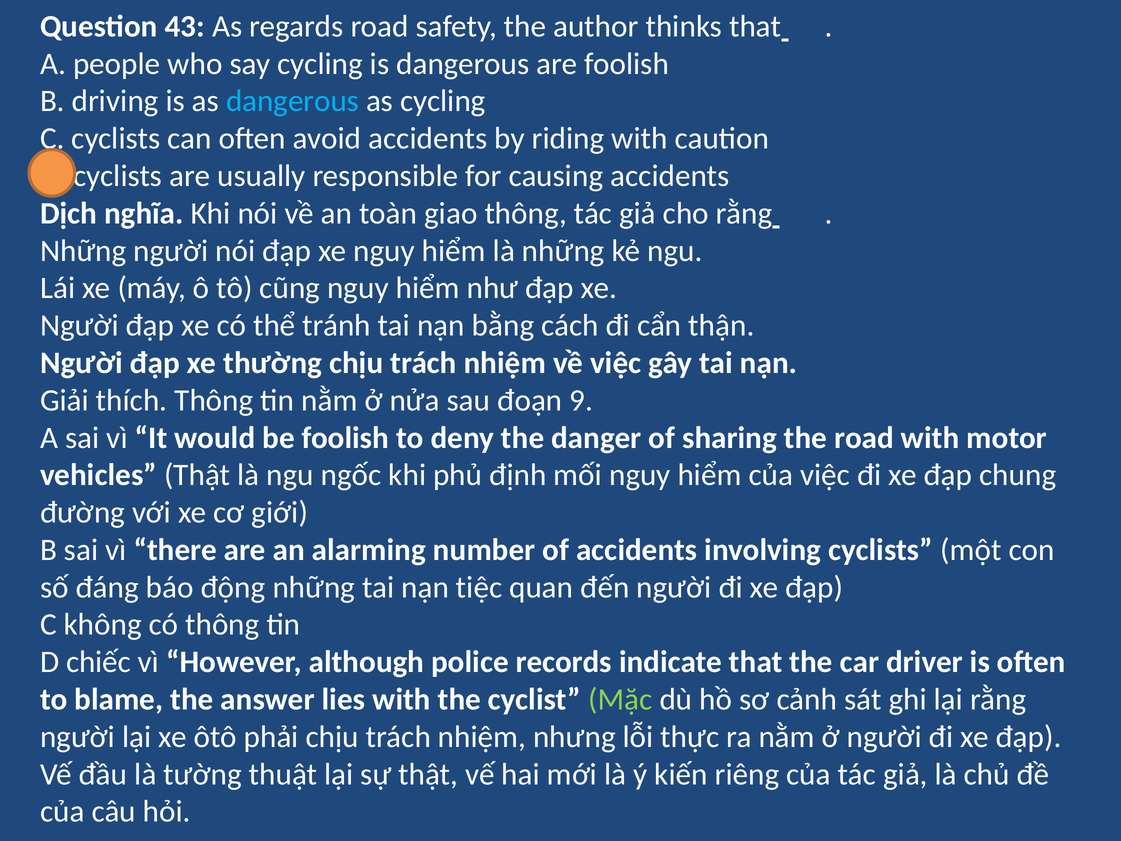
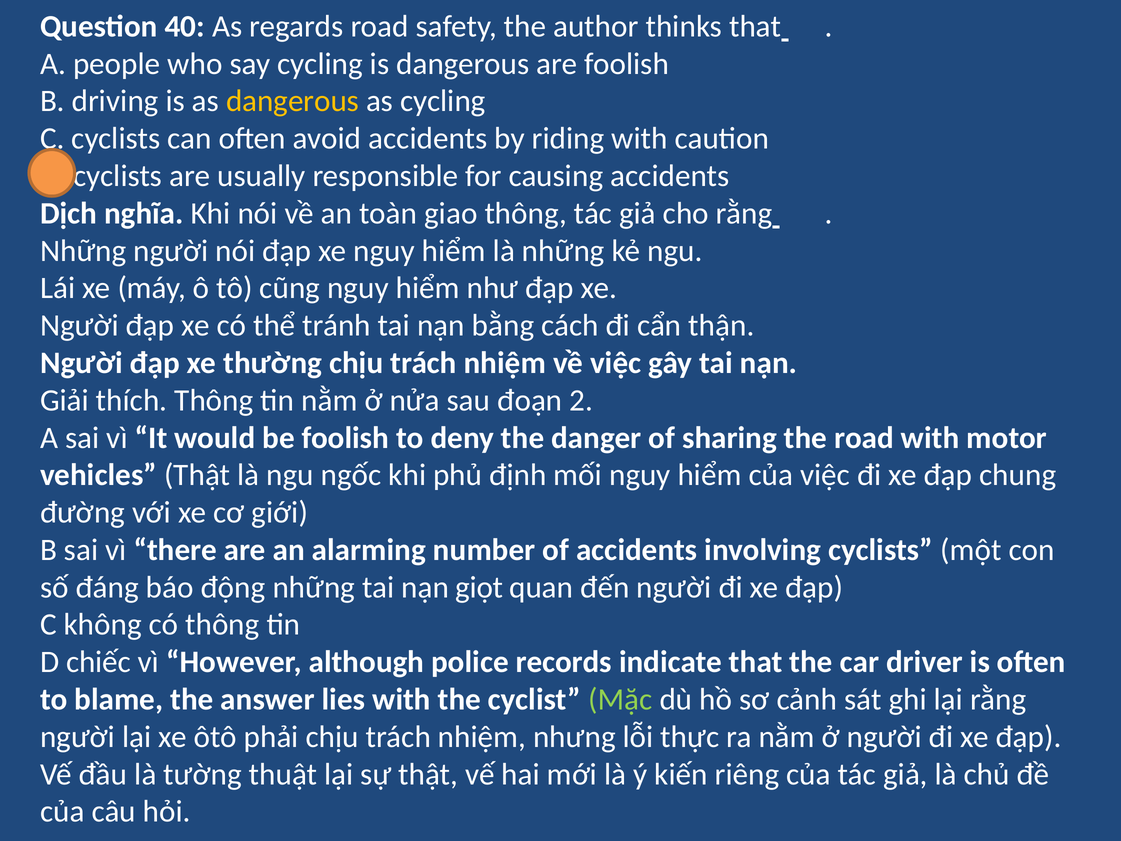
43: 43 -> 40
dangerous at (293, 101) colour: light blue -> yellow
9: 9 -> 2
tiệc: tiệc -> giọt
